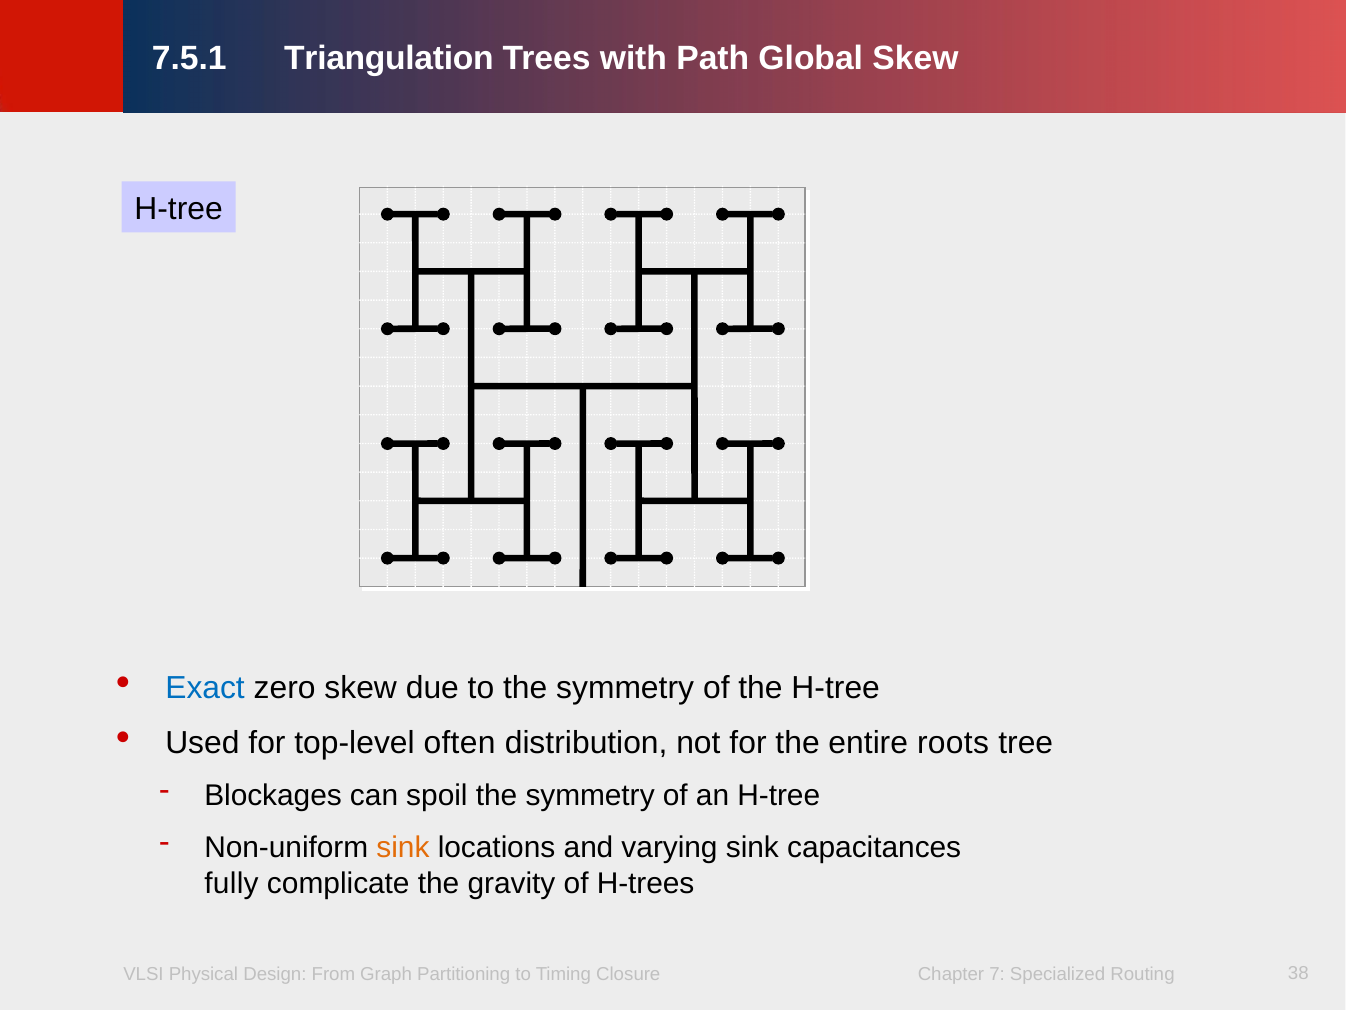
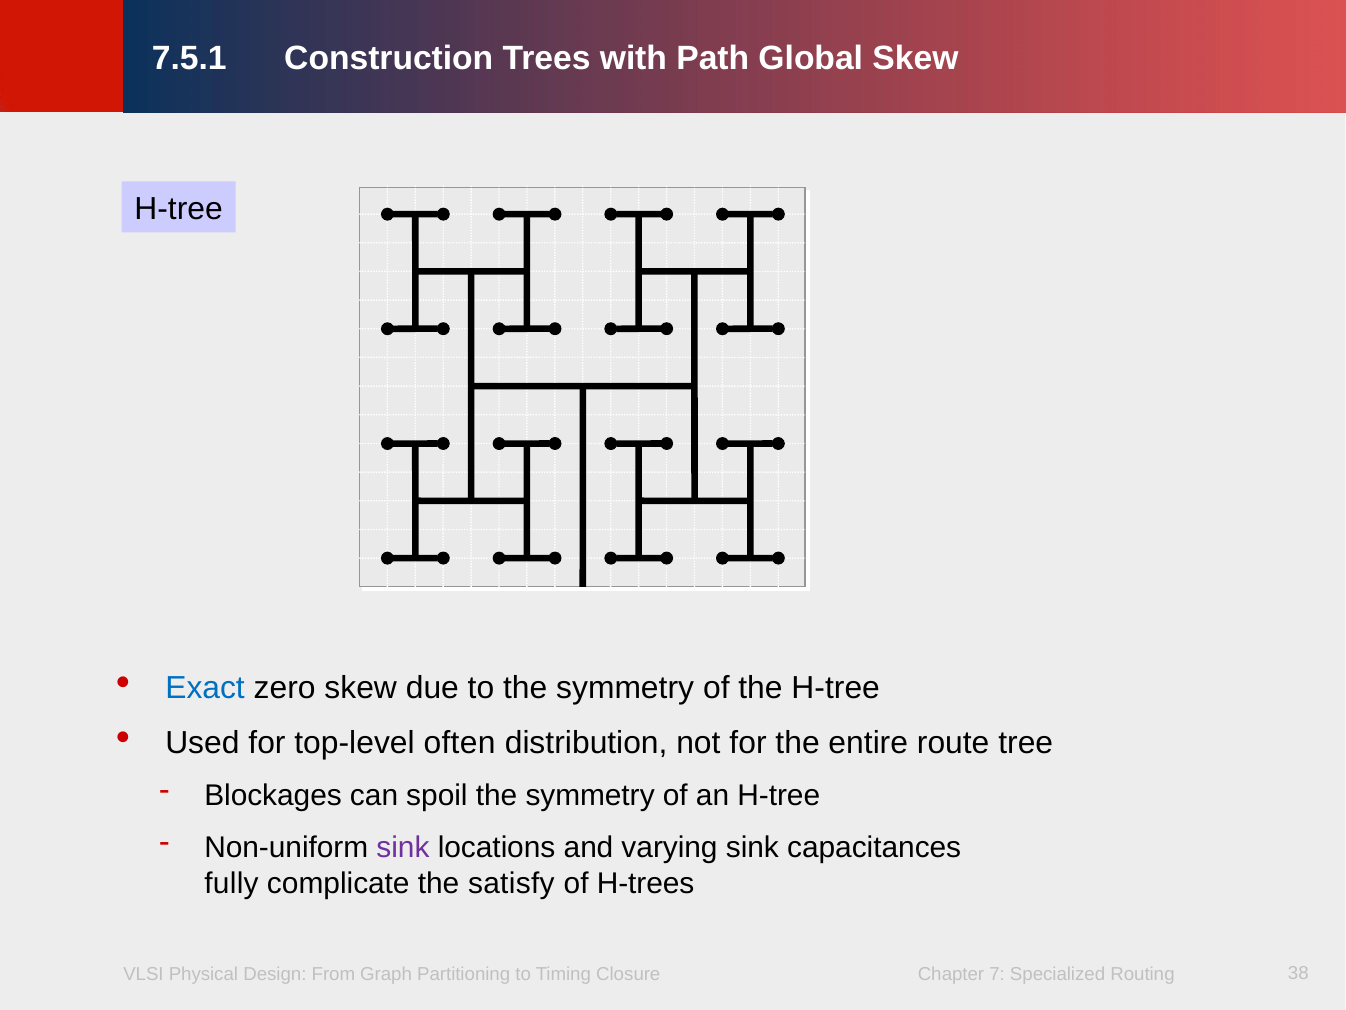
Triangulation: Triangulation -> Construction
roots: roots -> route
sink at (403, 847) colour: orange -> purple
gravity: gravity -> satisfy
